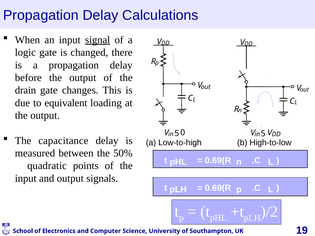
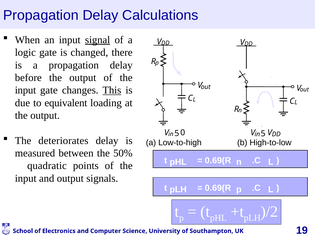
drain at (25, 90): drain -> input
This underline: none -> present
capacitance: capacitance -> deteriorates
